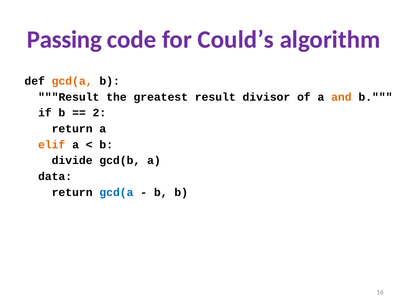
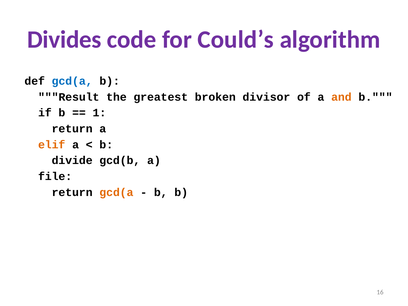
Passing: Passing -> Divides
gcd(a at (72, 81) colour: orange -> blue
greatest result: result -> broken
2: 2 -> 1
data: data -> file
gcd(a at (116, 192) colour: blue -> orange
